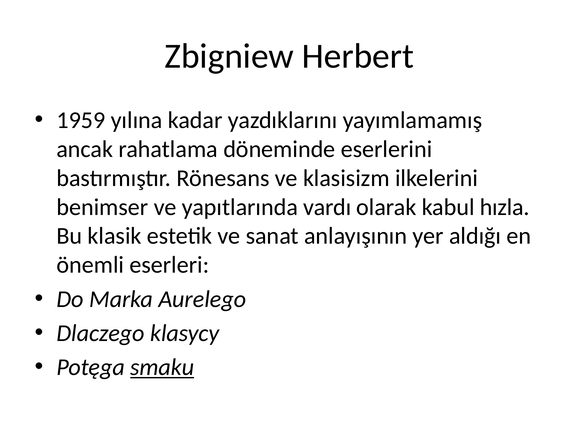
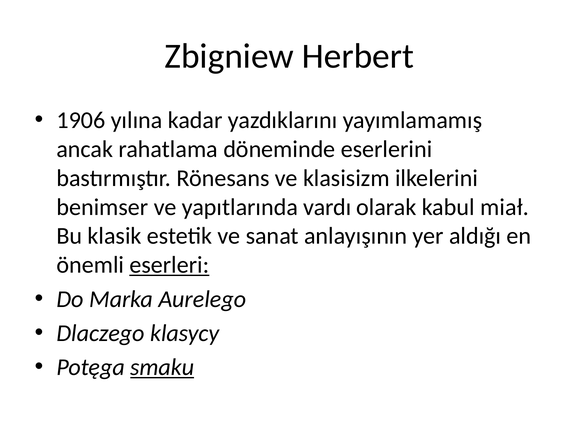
1959: 1959 -> 1906
hızla: hızla -> miał
eserleri underline: none -> present
